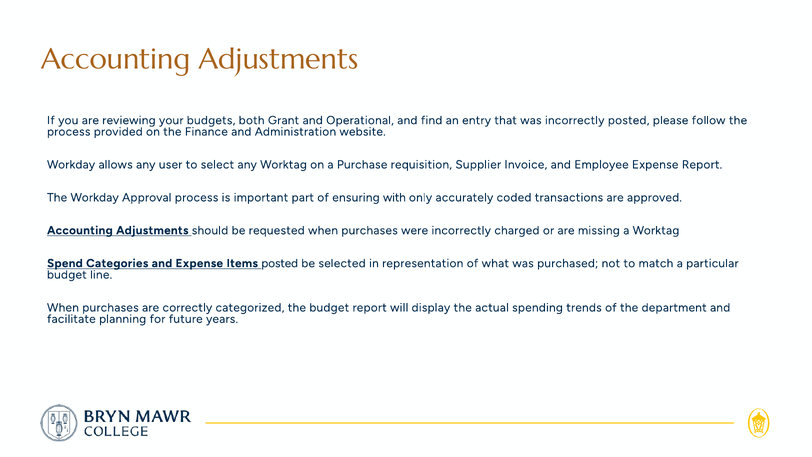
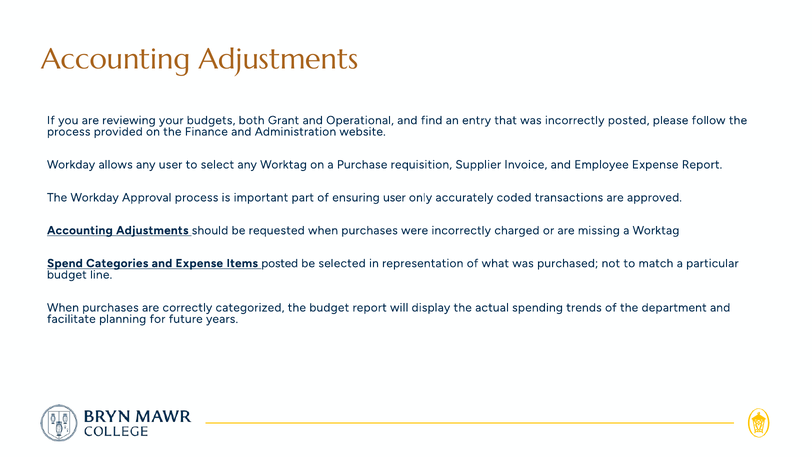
ensuring with: with -> user
